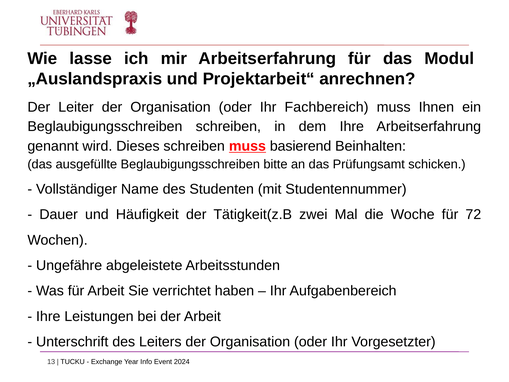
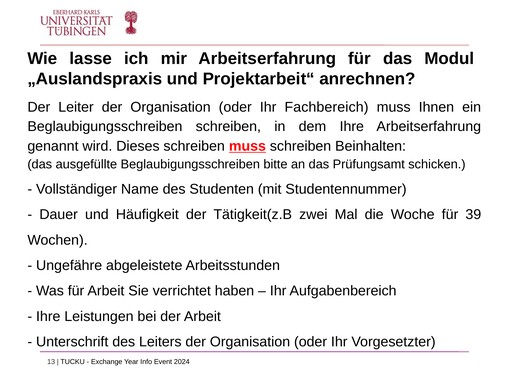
muss basierend: basierend -> schreiben
72: 72 -> 39
